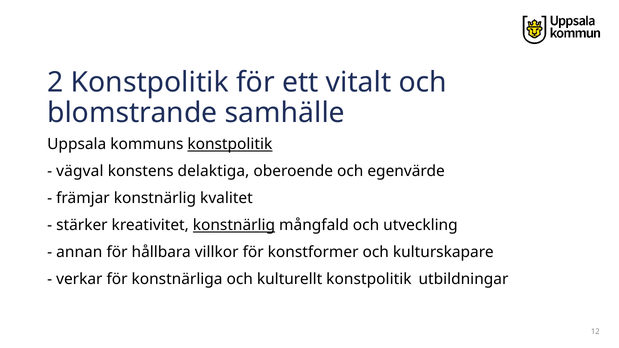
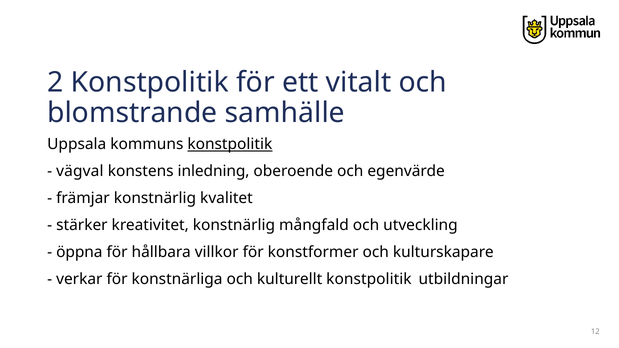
delaktiga: delaktiga -> inledning
konstnärlig at (234, 225) underline: present -> none
annan: annan -> öppna
